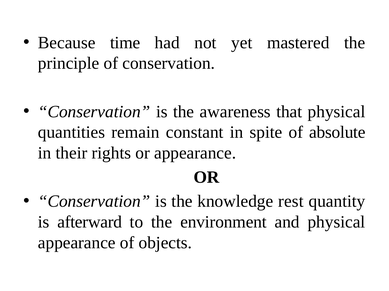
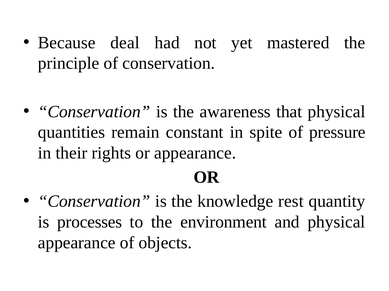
time: time -> deal
absolute: absolute -> pressure
afterward: afterward -> processes
